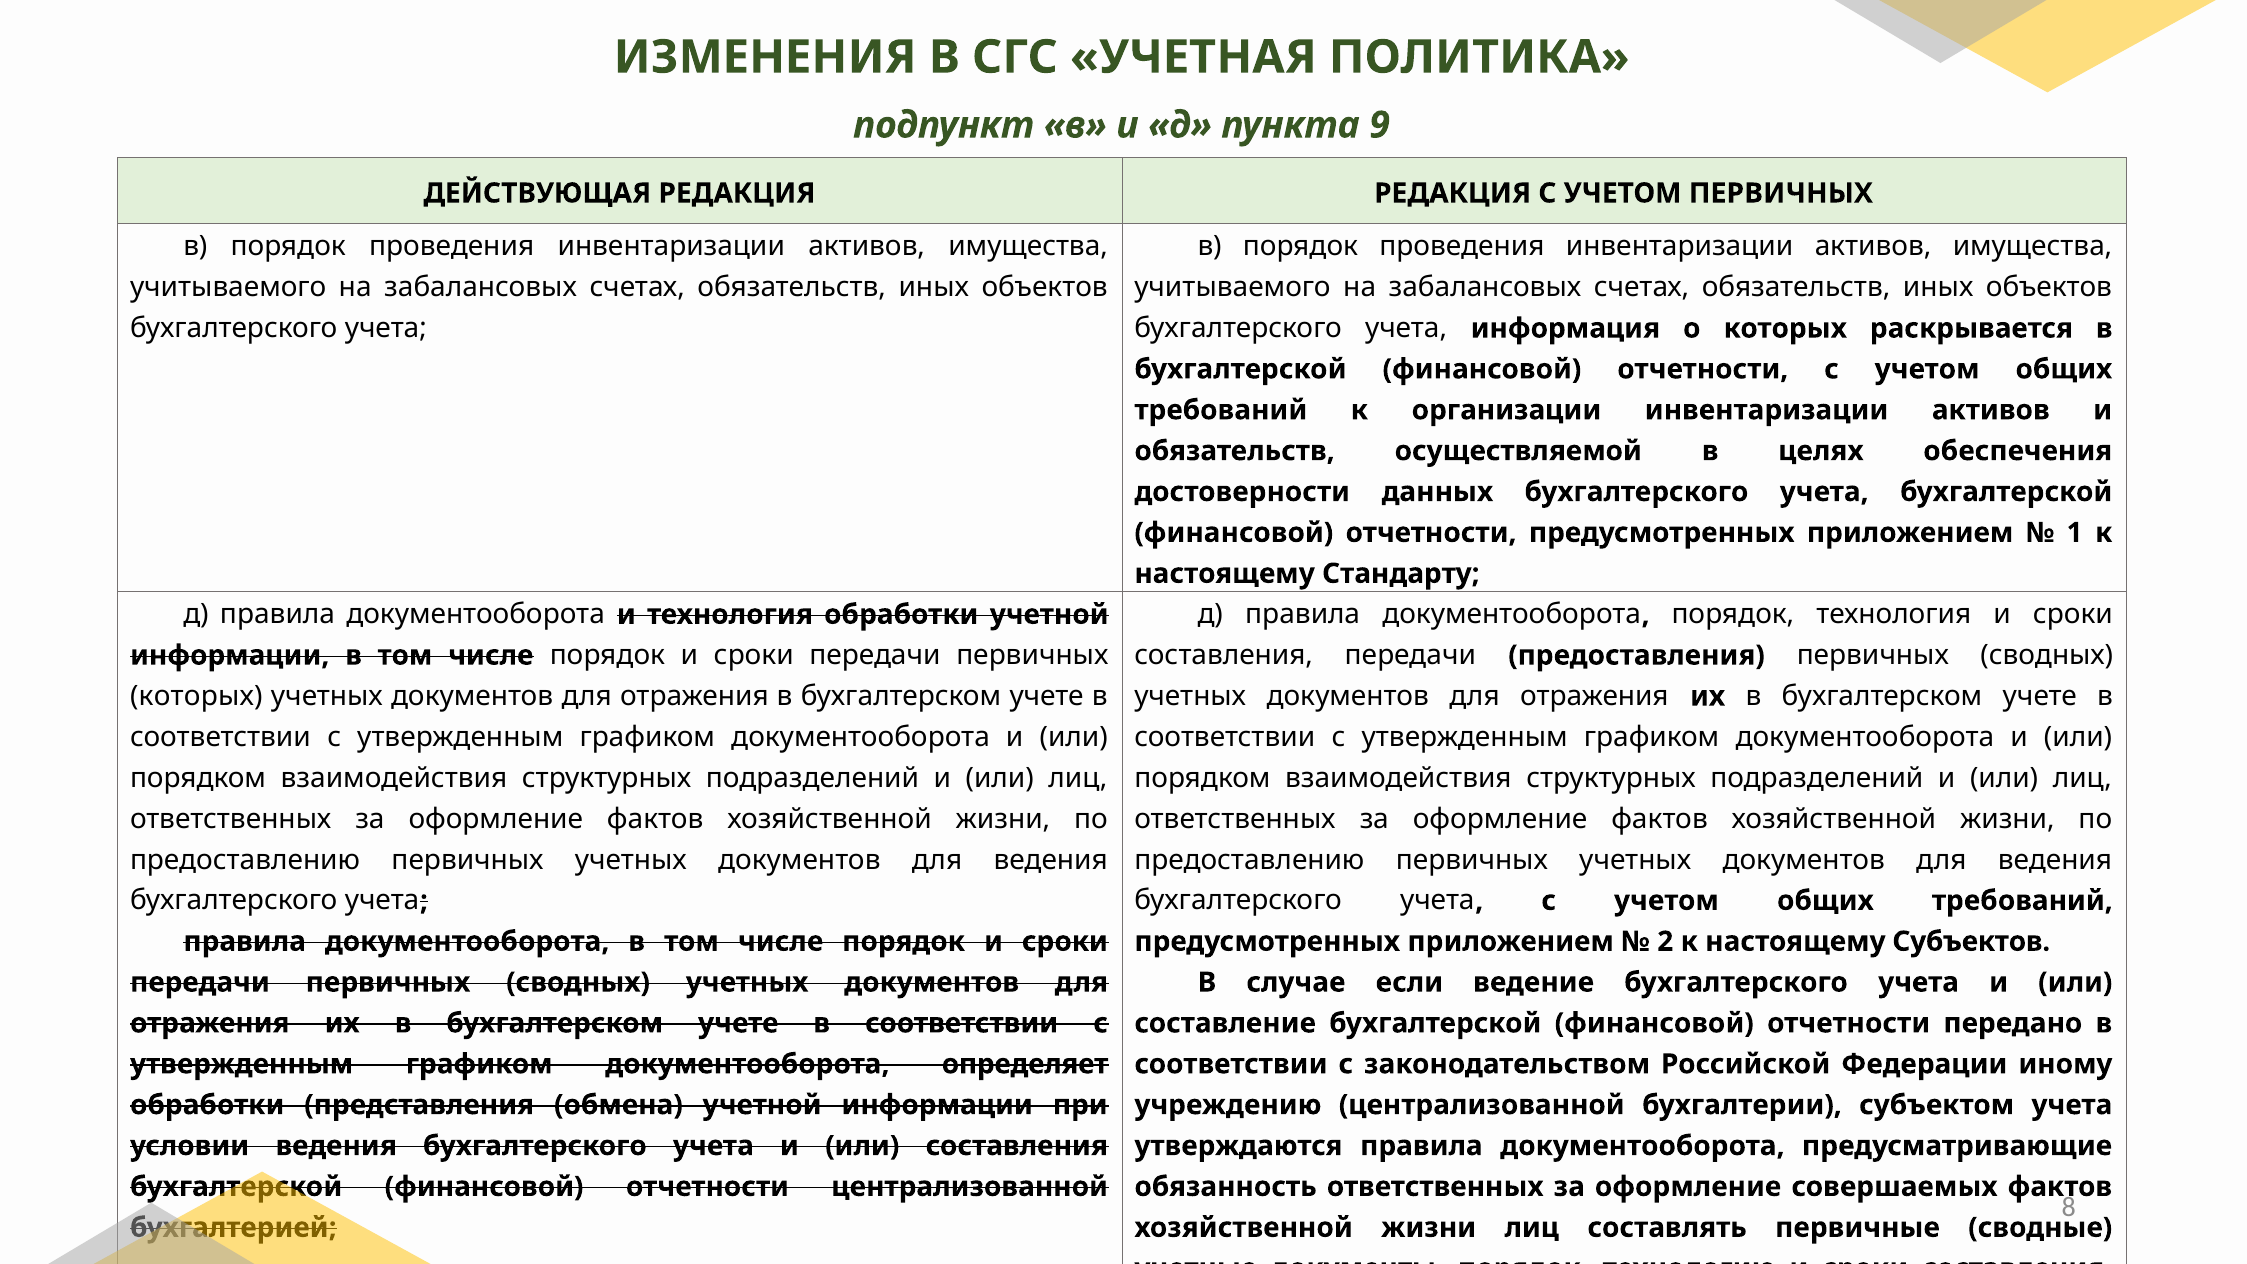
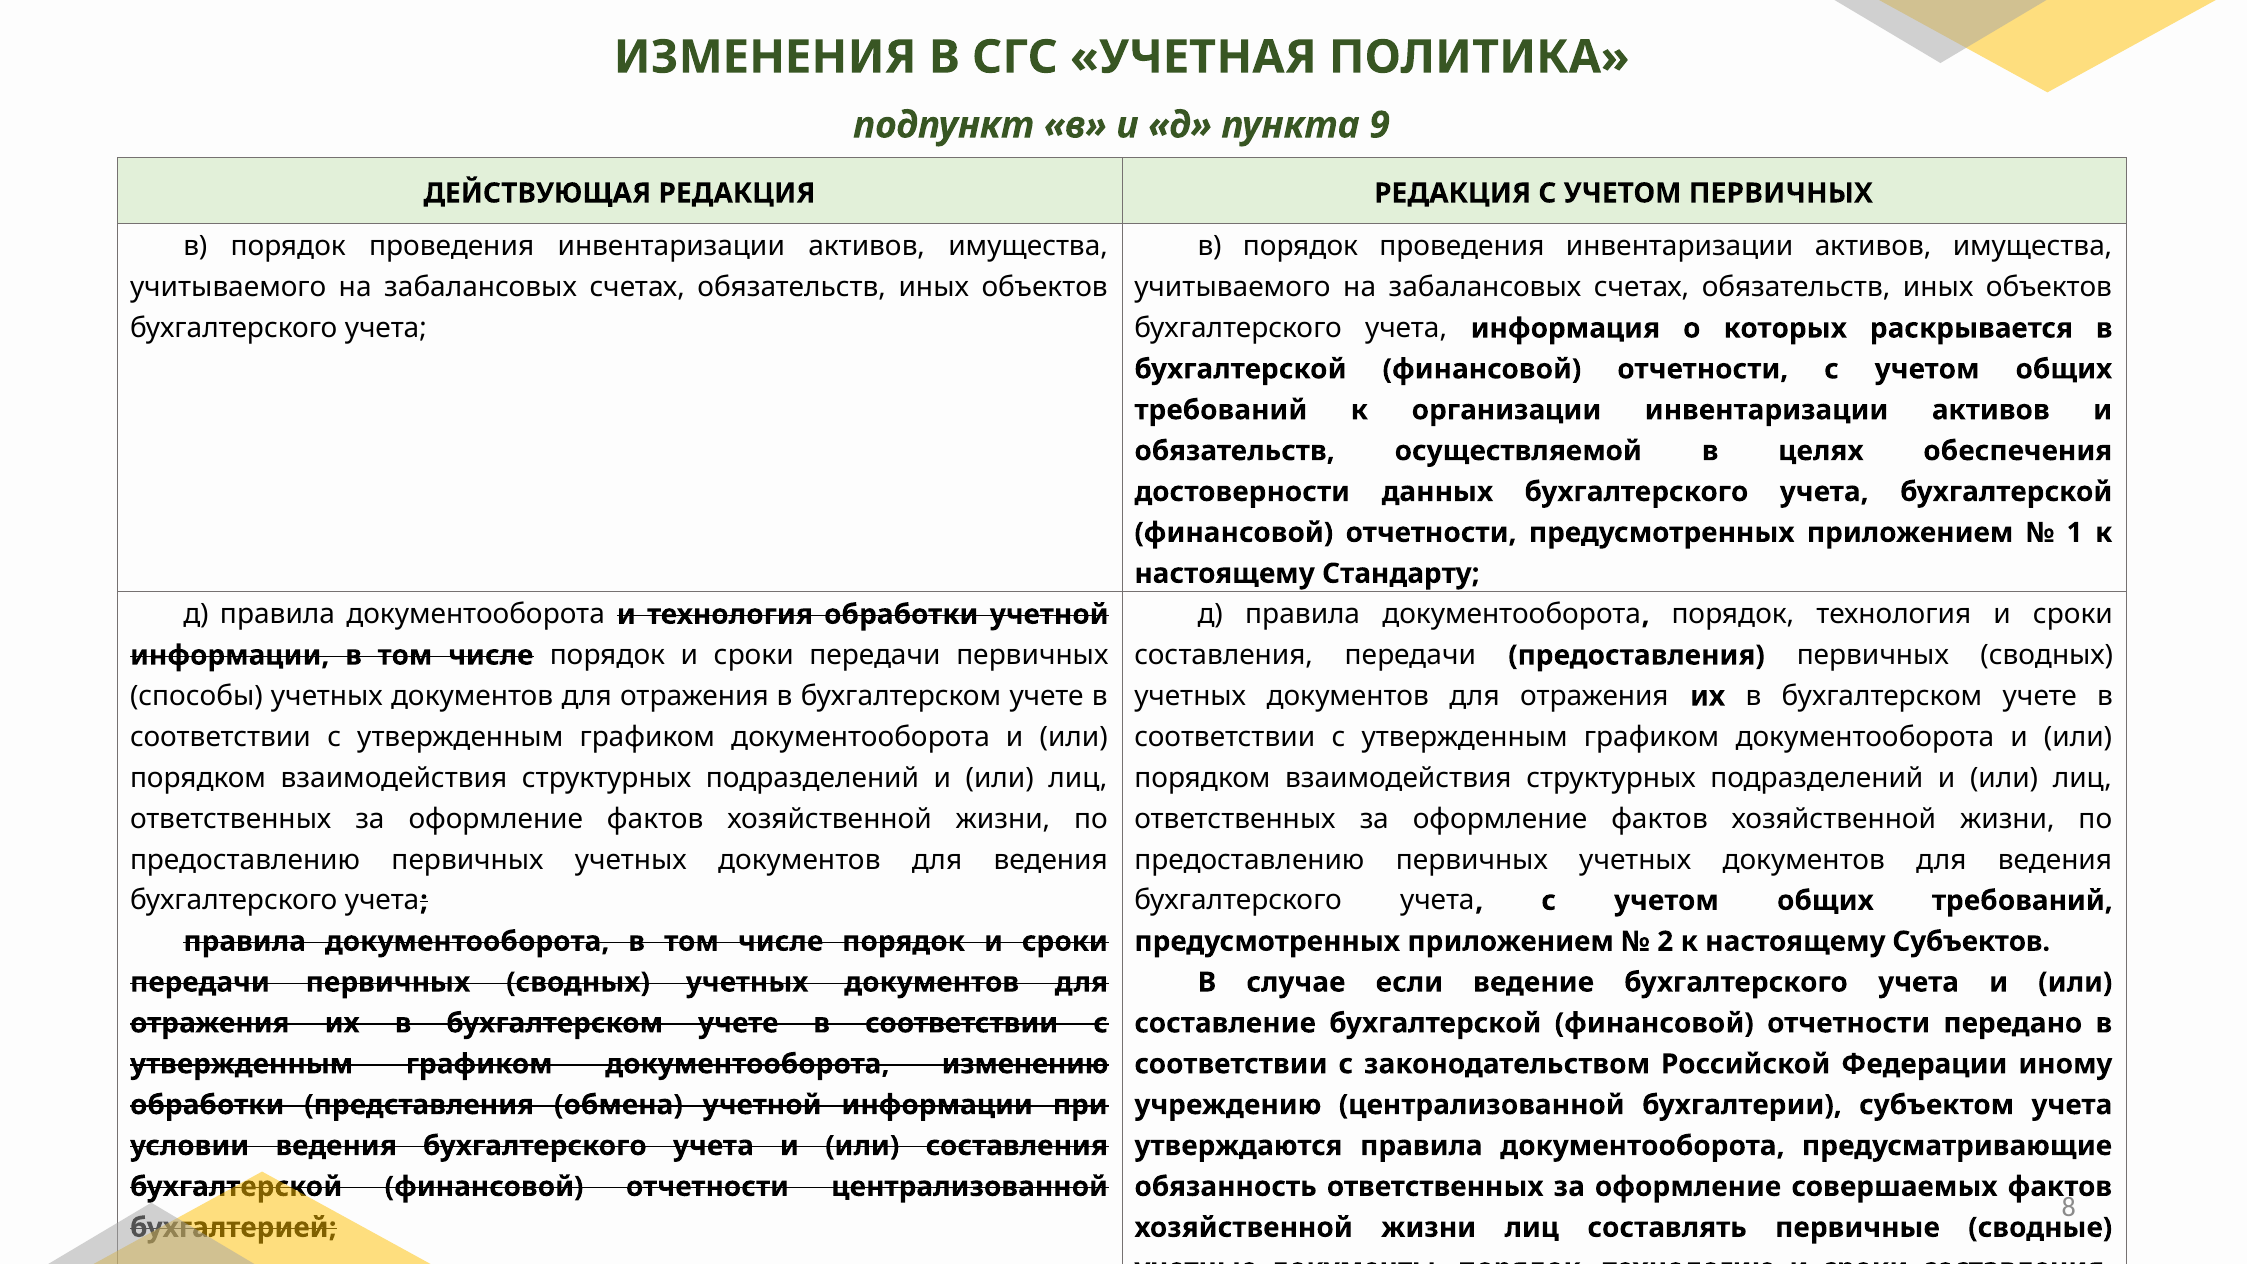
которых at (196, 696): которых -> способы
определяет: определяет -> изменению
